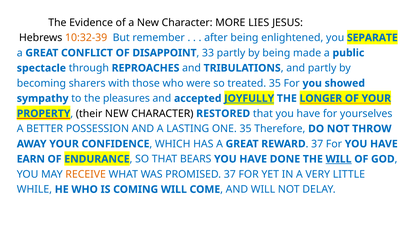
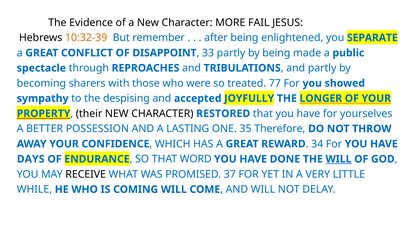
LIES: LIES -> FAIL
treated 35: 35 -> 77
pleasures: pleasures -> despising
JOYFULLY underline: present -> none
37 at (317, 143): 37 -> 34
EARN: EARN -> DAYS
BEARS: BEARS -> WORD
RECEIVE colour: orange -> black
